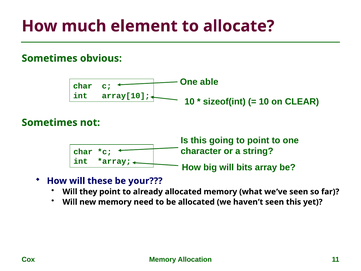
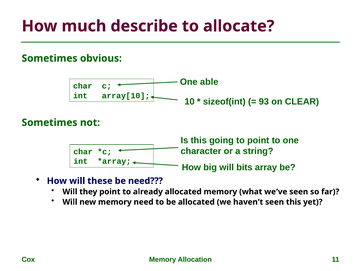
element: element -> describe
10 at (264, 102): 10 -> 93
be your: your -> need
